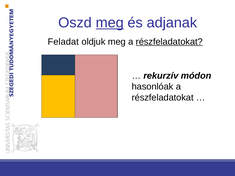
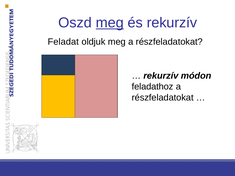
és adjanak: adjanak -> rekurzív
részfeladatokat at (169, 42) underline: present -> none
hasonlóak: hasonlóak -> feladathoz
